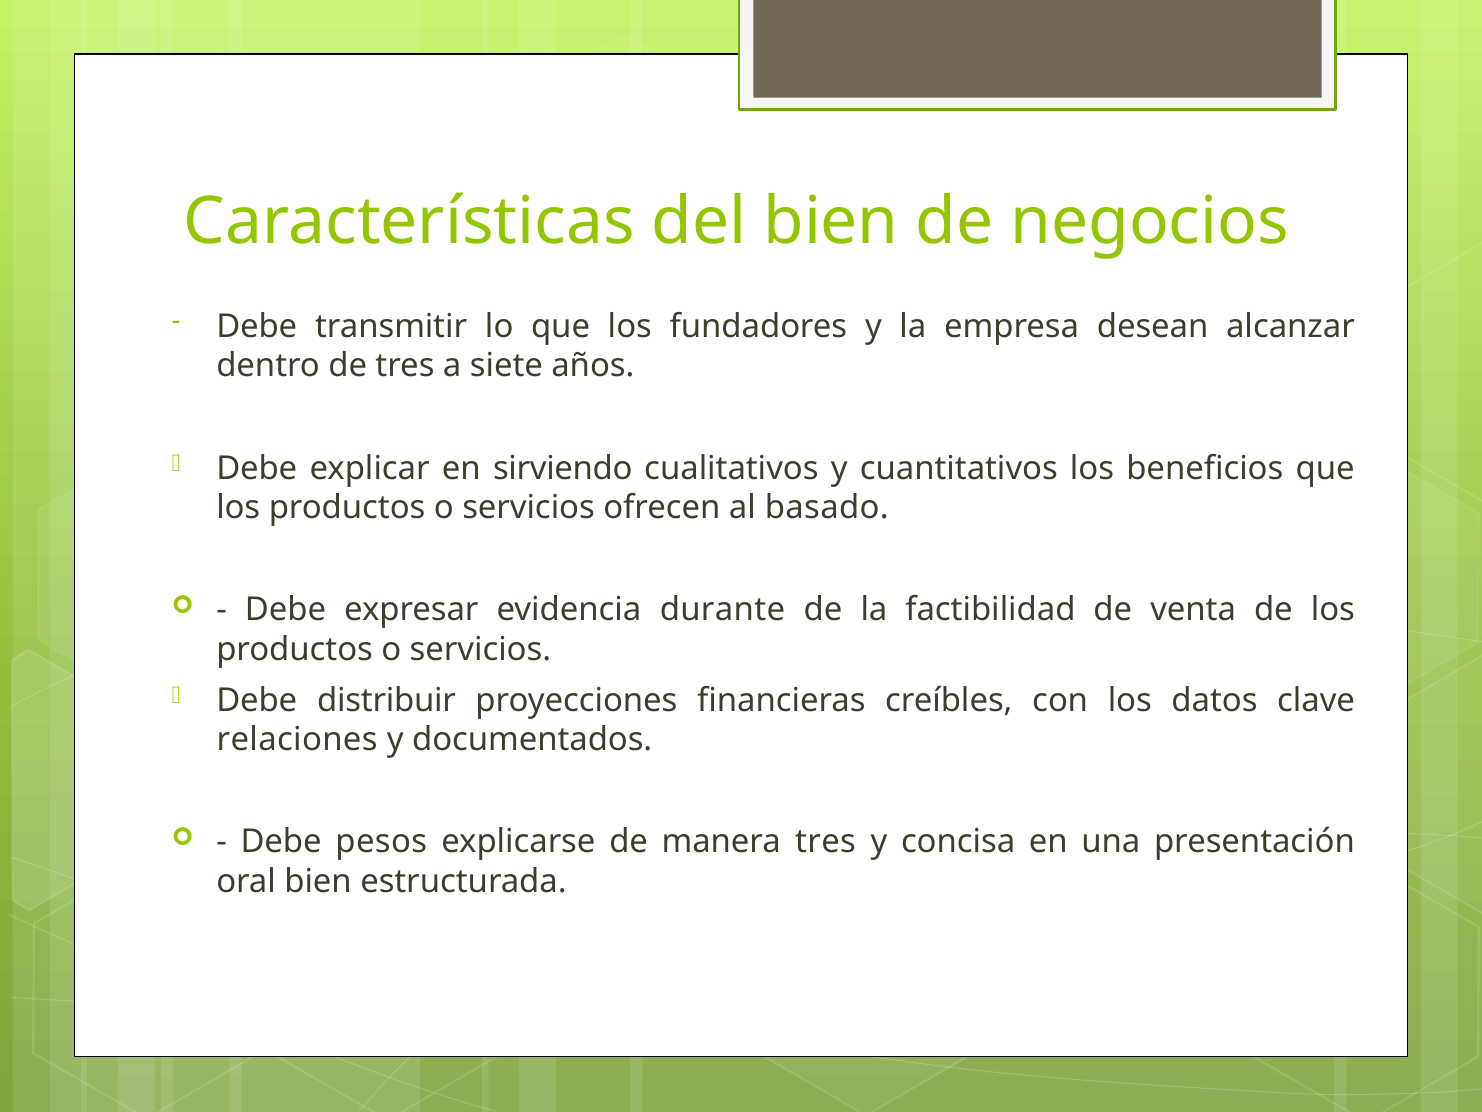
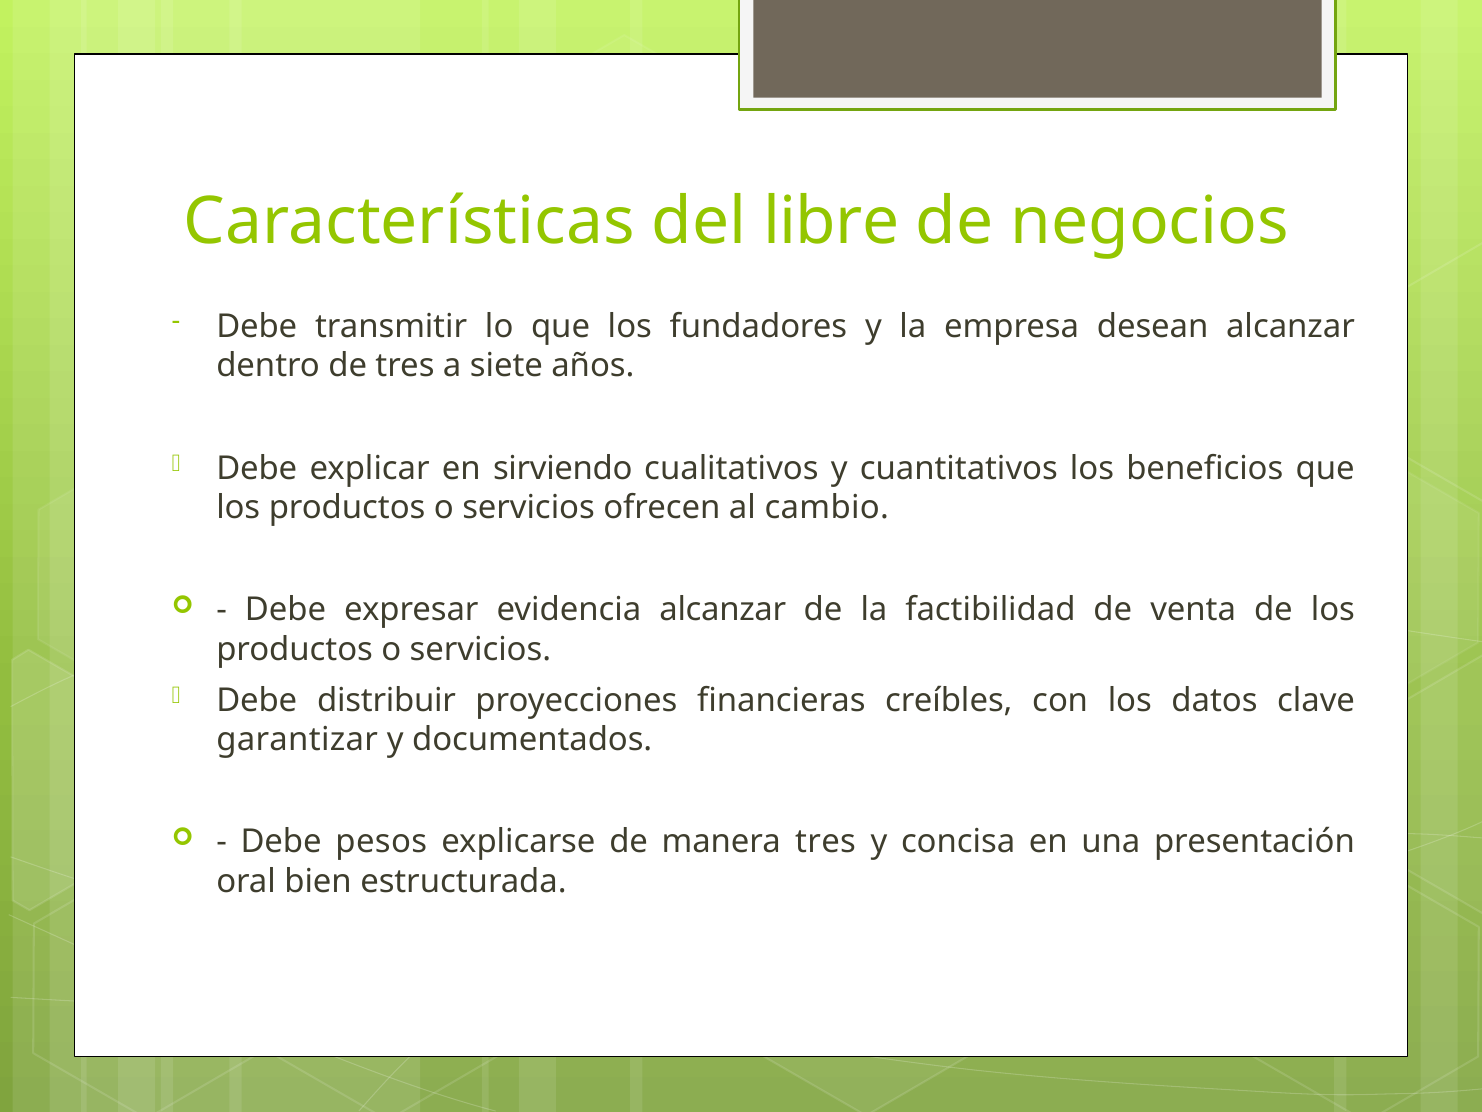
del bien: bien -> libre
basado: basado -> cambio
evidencia durante: durante -> alcanzar
relaciones: relaciones -> garantizar
